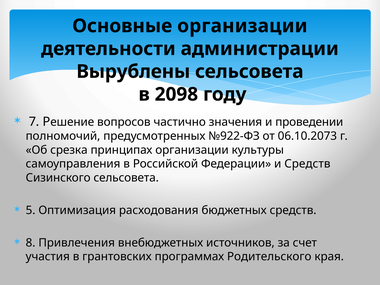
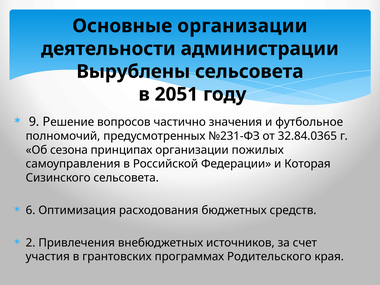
2098: 2098 -> 2051
7: 7 -> 9
проведении: проведении -> футбольное
№922-ФЗ: №922-ФЗ -> №231-ФЗ
06.10.2073: 06.10.2073 -> 32.84.0365
срезка: срезка -> сезона
культуры: культуры -> пожилых
и Средств: Средств -> Которая
5: 5 -> 6
8: 8 -> 2
